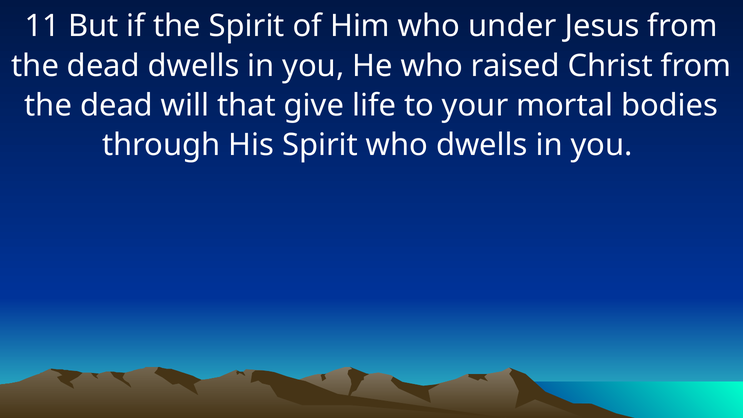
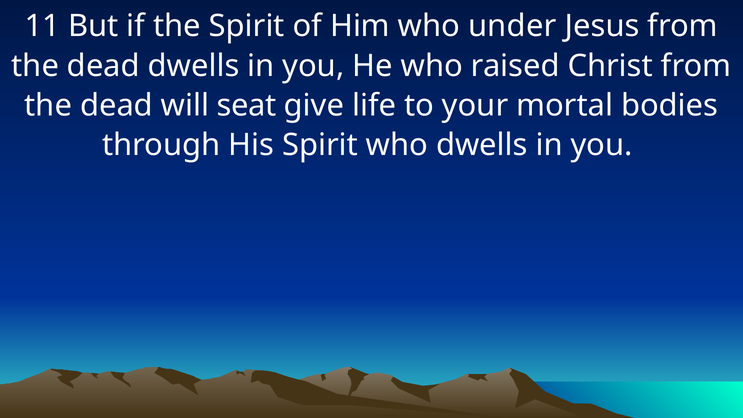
that: that -> seat
